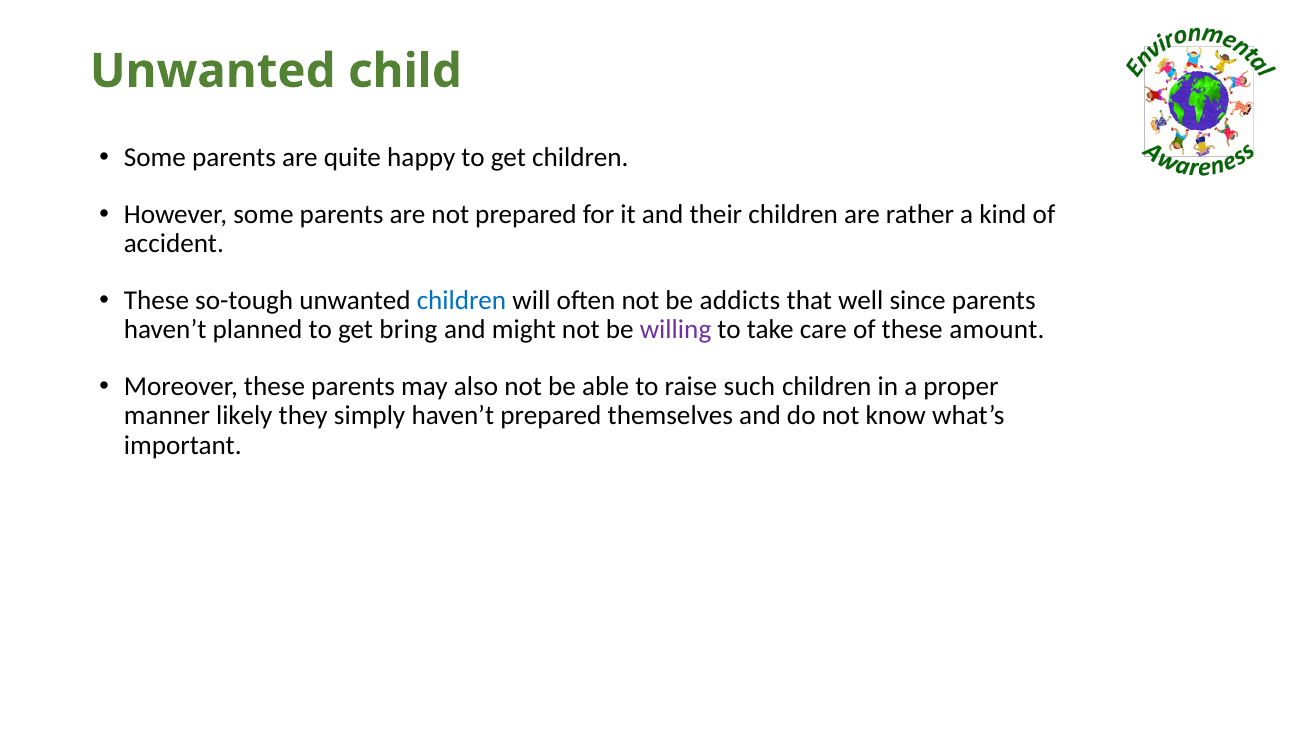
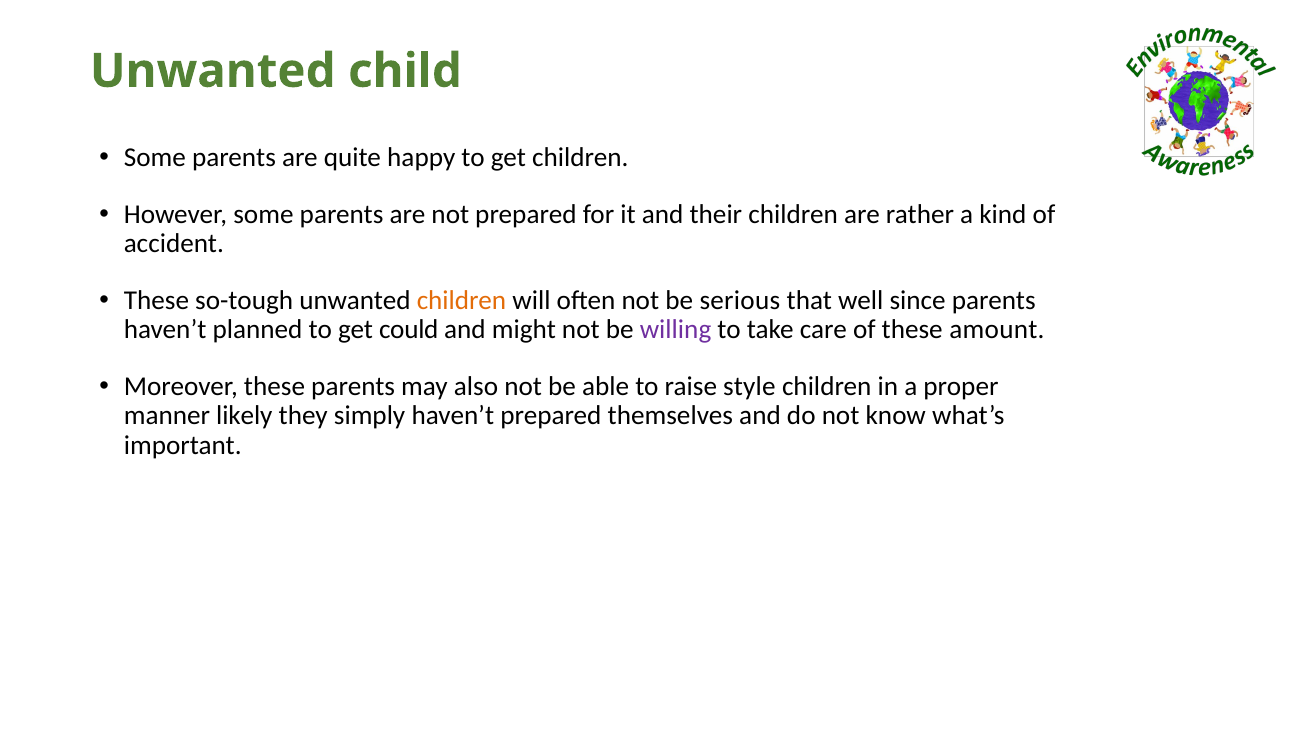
children at (462, 300) colour: blue -> orange
addicts: addicts -> serious
bring: bring -> could
such: such -> style
